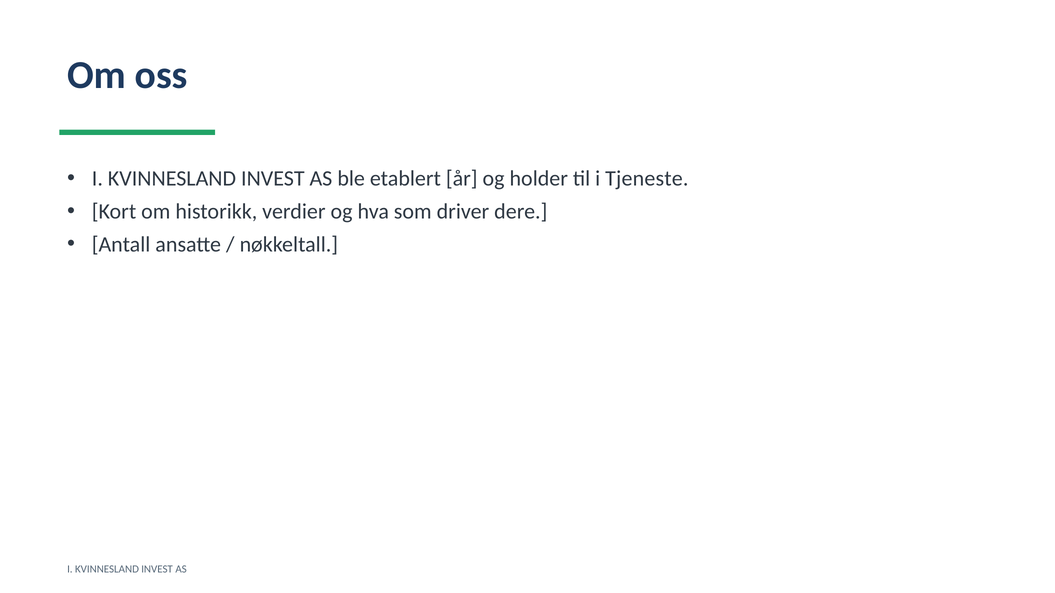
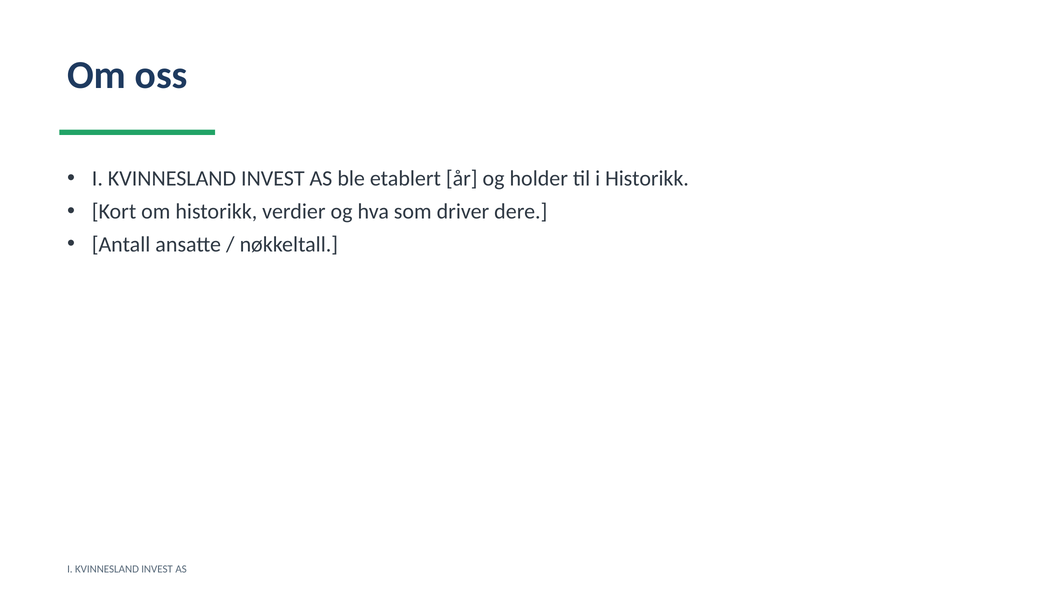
i Tjeneste: Tjeneste -> Historikk
